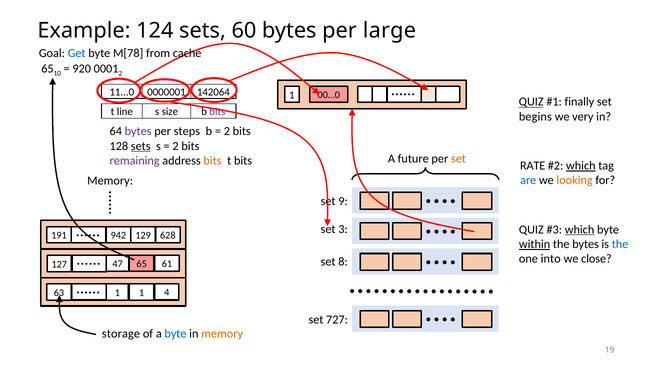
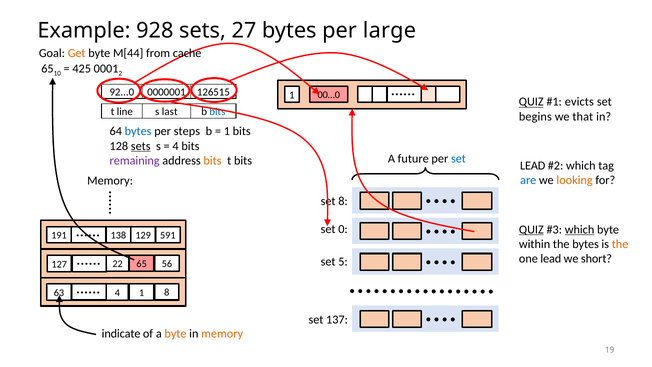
124: 124 -> 928
60: 60 -> 27
Get colour: blue -> orange
M[78: M[78 -> M[44
920: 920 -> 425
11...0: 11...0 -> 92...0
142064: 142064 -> 126515
finally: finally -> evicts
size: size -> last
bits at (217, 112) colour: purple -> blue
very: very -> that
bytes at (138, 131) colour: purple -> blue
2 at (227, 131): 2 -> 1
2 at (176, 146): 2 -> 4
set at (458, 158) colour: orange -> blue
RATE at (533, 166): RATE -> LEAD
which at (581, 166) underline: present -> none
set 9: 9 -> 8
3: 3 -> 0
QUIZ at (531, 229) underline: none -> present
942: 942 -> 138
628: 628 -> 591
within underline: present -> none
the at (620, 244) colour: blue -> orange
one into: into -> lead
close: close -> short
8: 8 -> 5
47: 47 -> 22
61: 61 -> 56
1 at (117, 292): 1 -> 4
1 4: 4 -> 8
727: 727 -> 137
storage: storage -> indicate
byte at (175, 333) colour: blue -> orange
